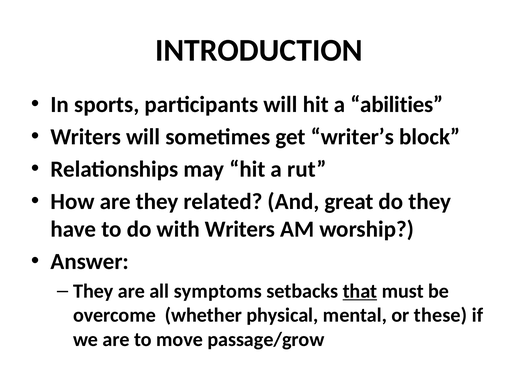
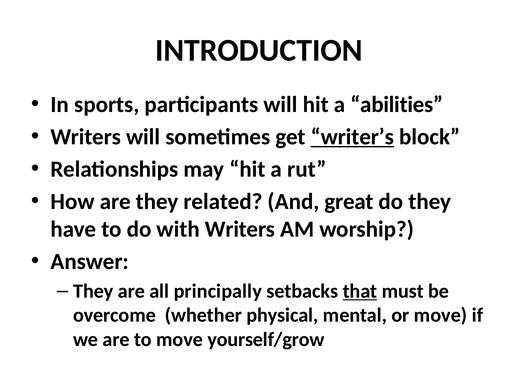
writer’s underline: none -> present
symptoms: symptoms -> principally
or these: these -> move
passage/grow: passage/grow -> yourself/grow
